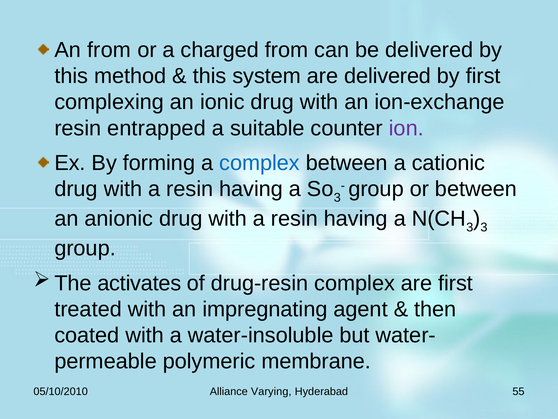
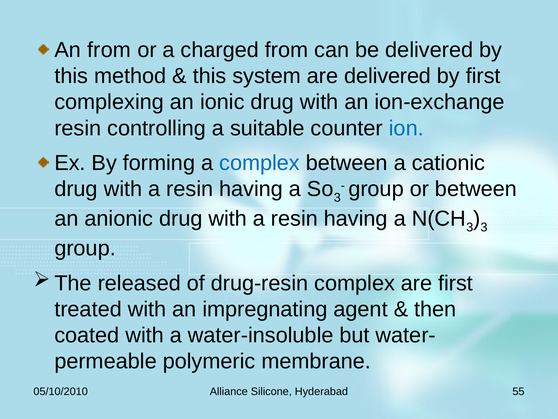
entrapped: entrapped -> controlling
ion colour: purple -> blue
activates: activates -> released
Varying: Varying -> Silicone
